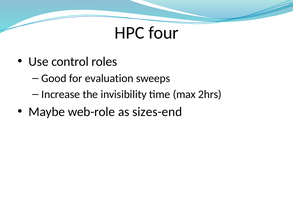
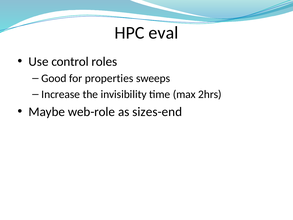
four: four -> eval
evaluation: evaluation -> properties
